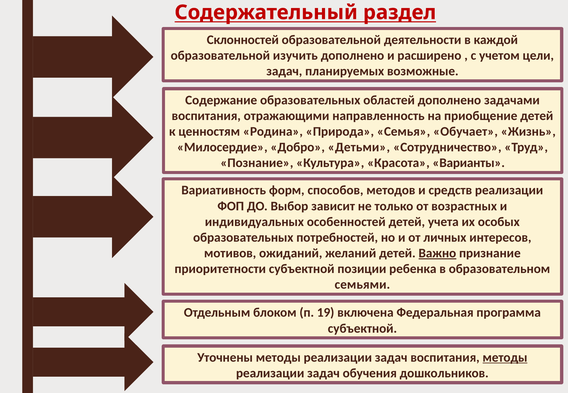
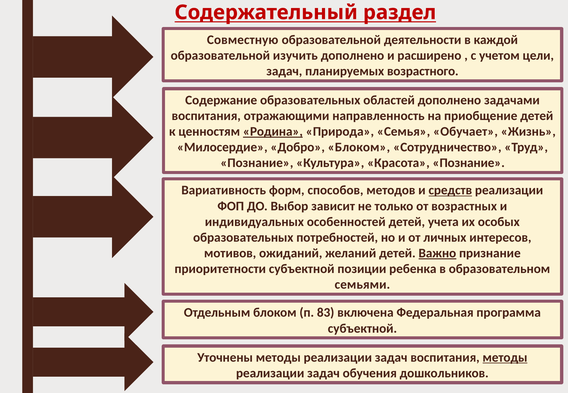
Склонностей: Склонностей -> Совместную
возможные: возможные -> возрастного
Родина underline: none -> present
Добро Детьми: Детьми -> Блоком
Красота Варианты: Варианты -> Познание
средств underline: none -> present
19: 19 -> 83
